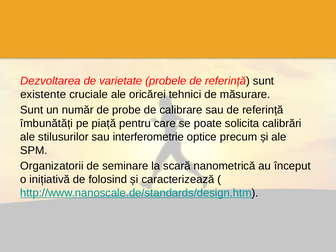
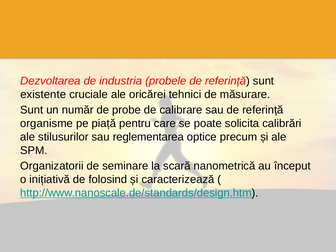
varietate: varietate -> industria
îmbunătăți: îmbunătăți -> organisme
interferometrie: interferometrie -> reglementarea
